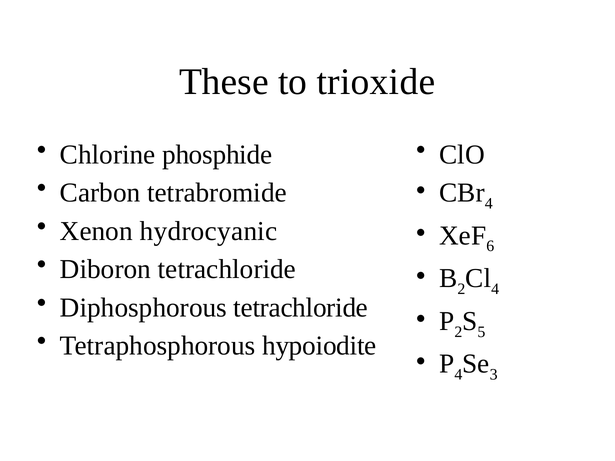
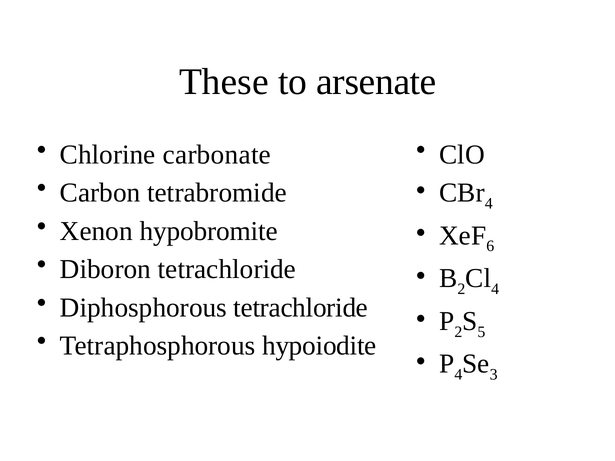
trioxide: trioxide -> arsenate
phosphide: phosphide -> carbonate
hydrocyanic: hydrocyanic -> hypobromite
